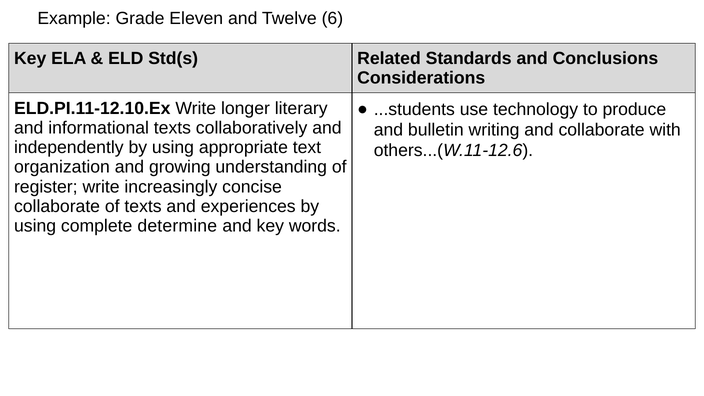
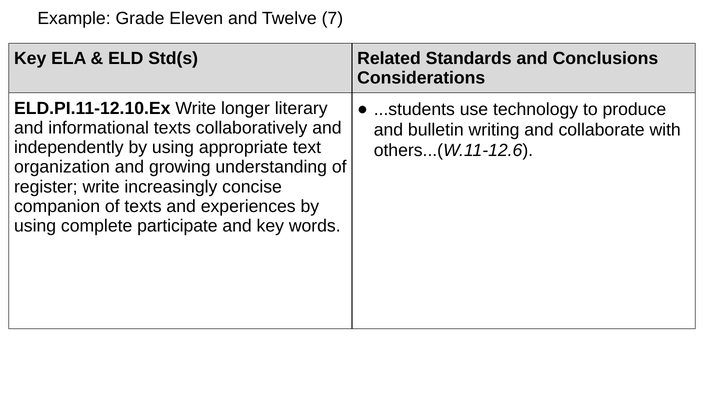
6: 6 -> 7
collaborate at (57, 206): collaborate -> companion
determine: determine -> participate
